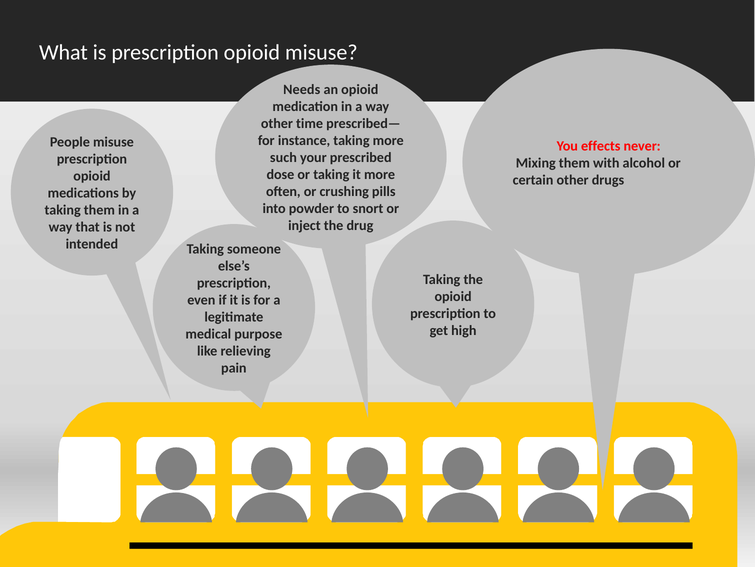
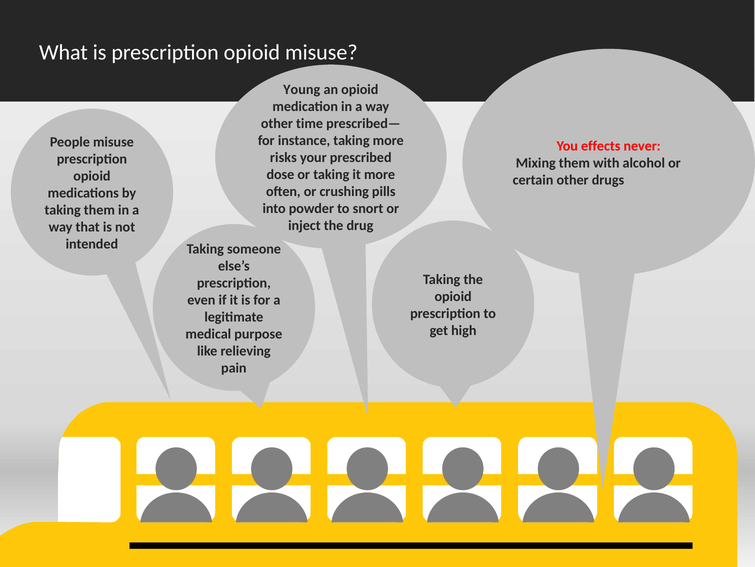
Needs: Needs -> Young
such: such -> risks
